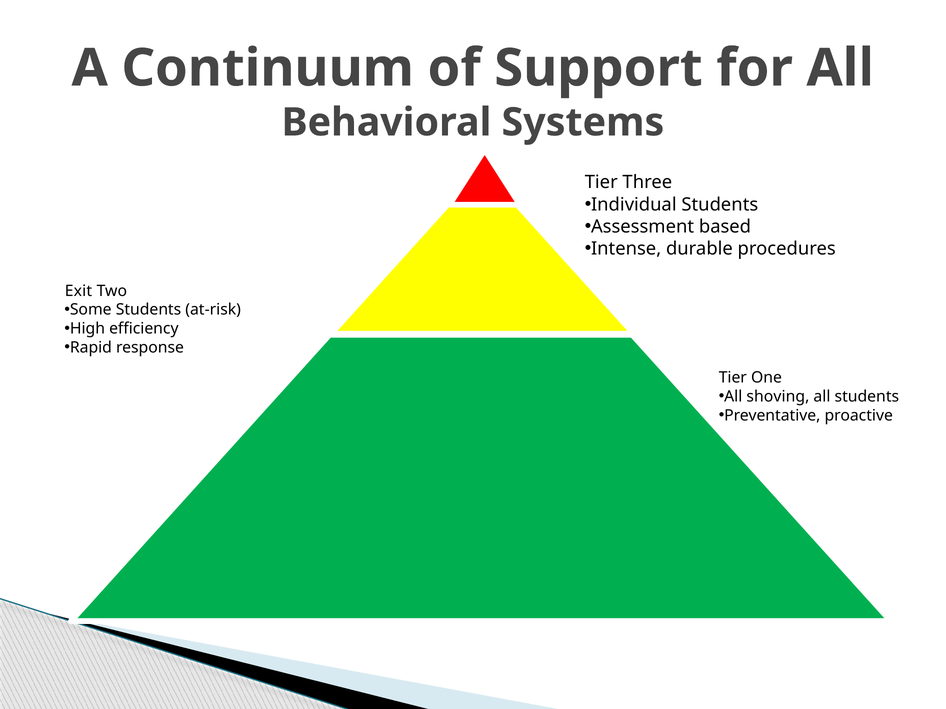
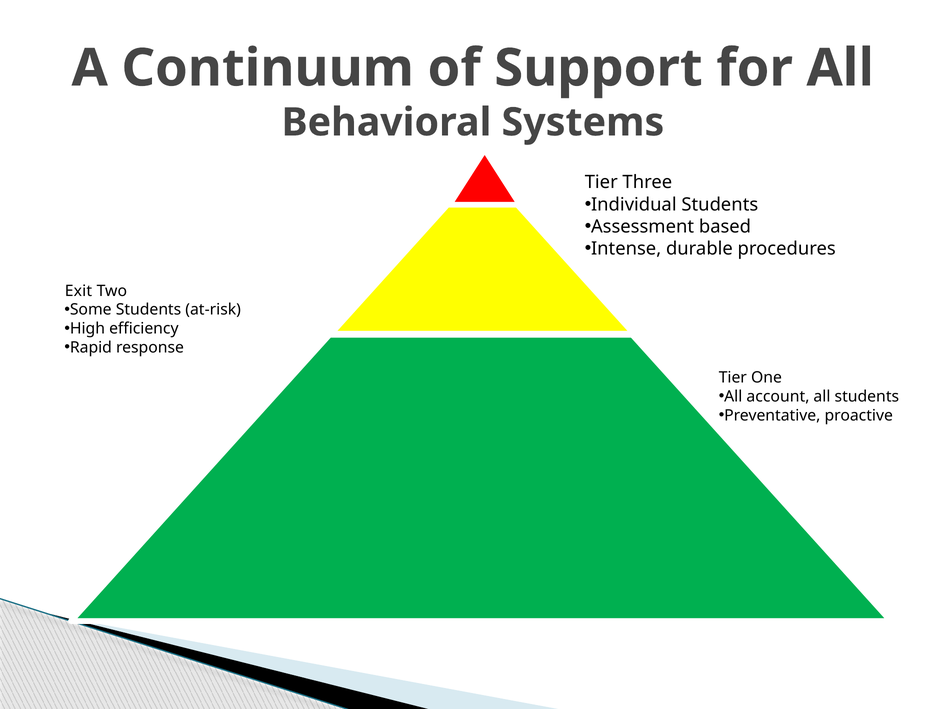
shoving: shoving -> account
